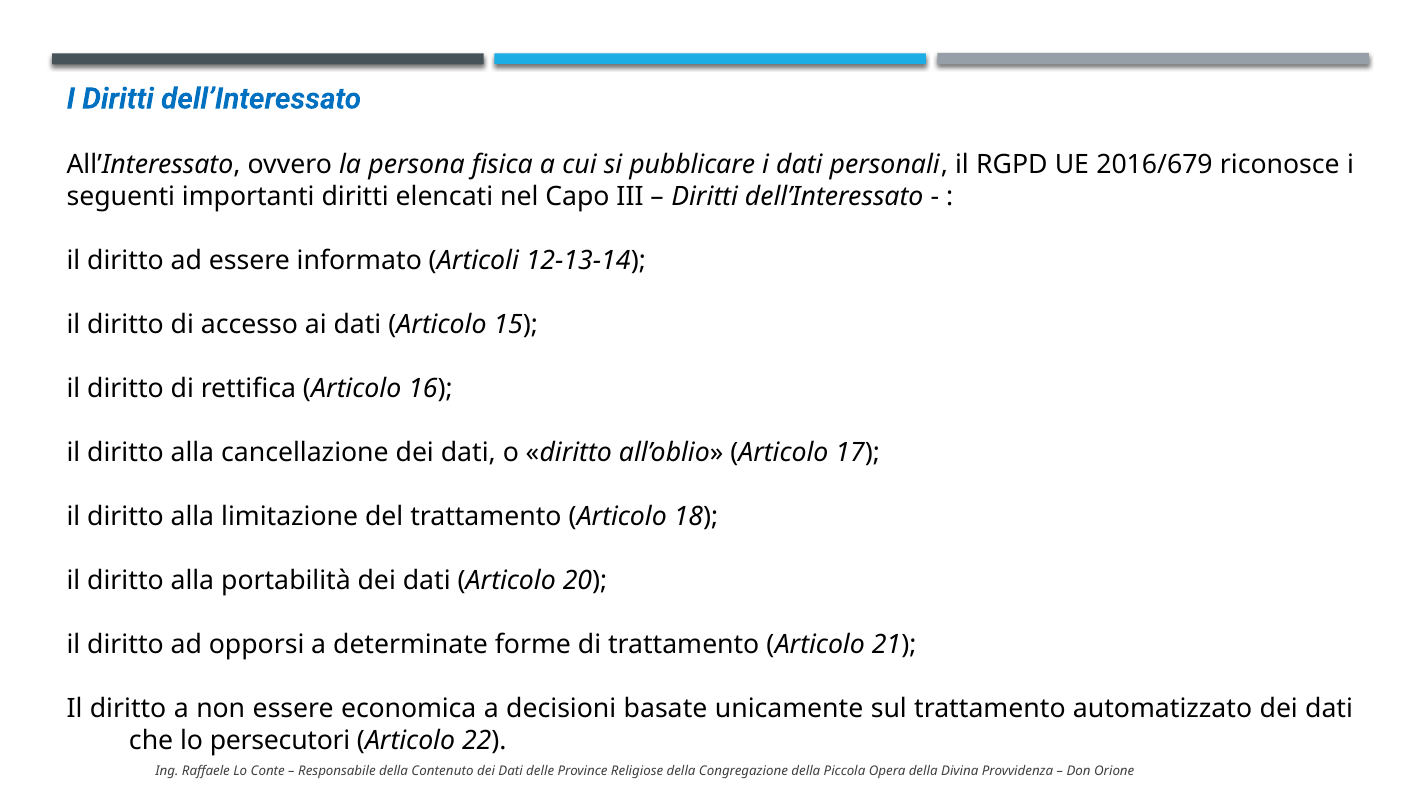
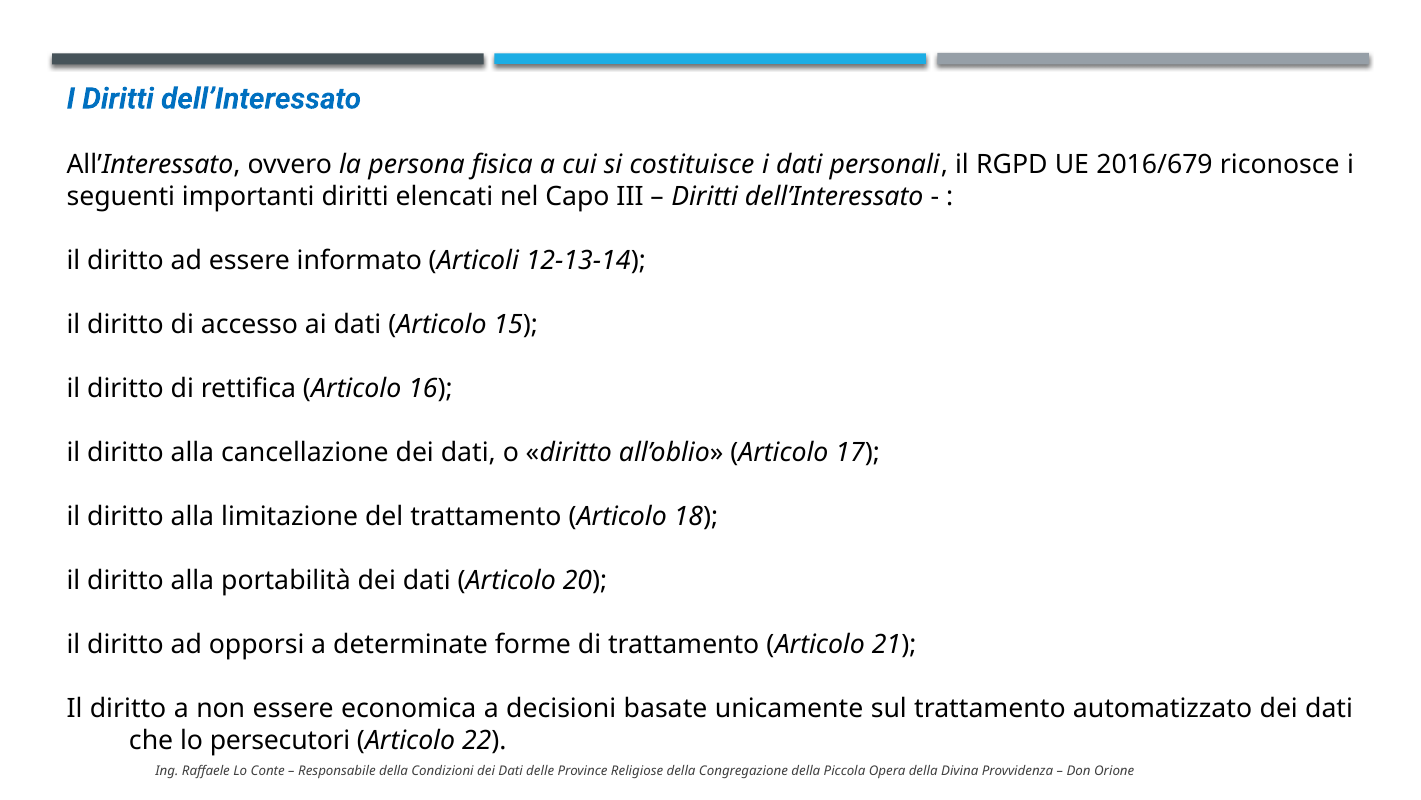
pubblicare: pubblicare -> costituisce
Contenuto: Contenuto -> Condizioni
